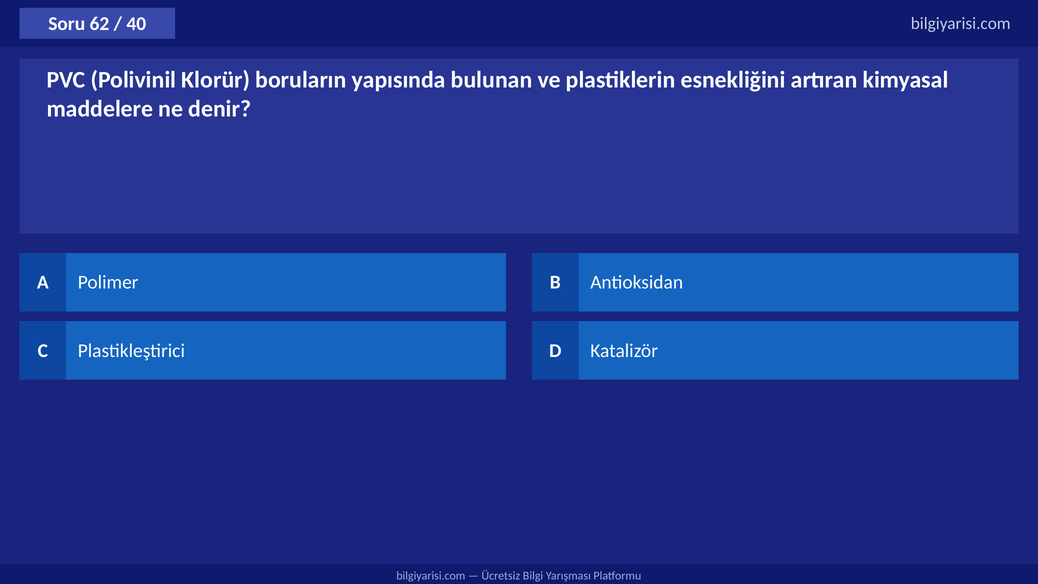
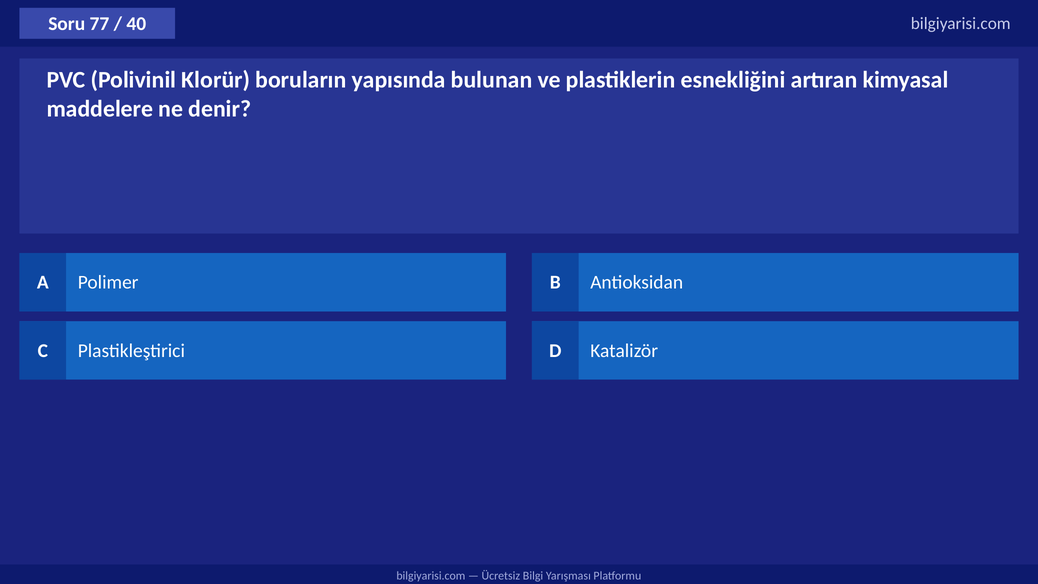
62: 62 -> 77
